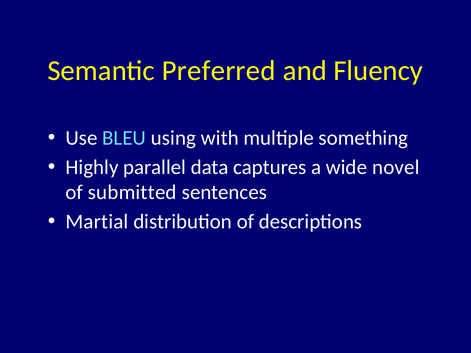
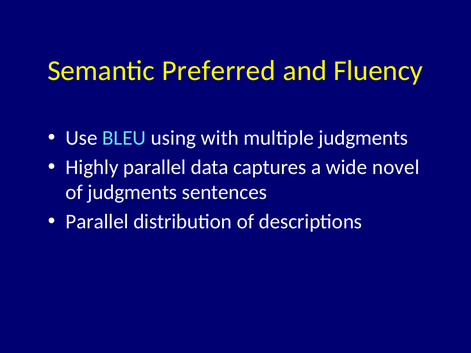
multiple something: something -> judgments
of submitted: submitted -> judgments
Martial at (97, 222): Martial -> Parallel
